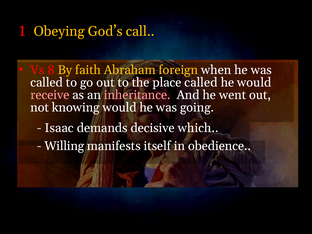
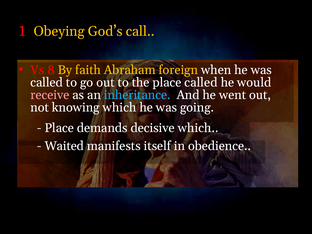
inheritance colour: pink -> light blue
knowing would: would -> which
Isaac at (59, 128): Isaac -> Place
Willing: Willing -> Waited
